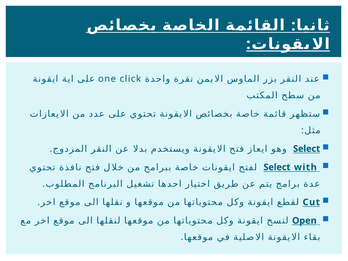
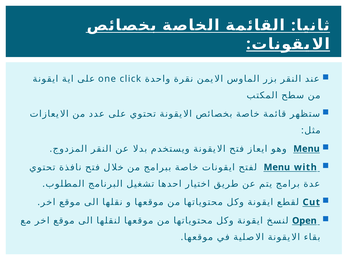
Select at (307, 149): Select -> Menu
Select at (277, 167): Select -> Menu
